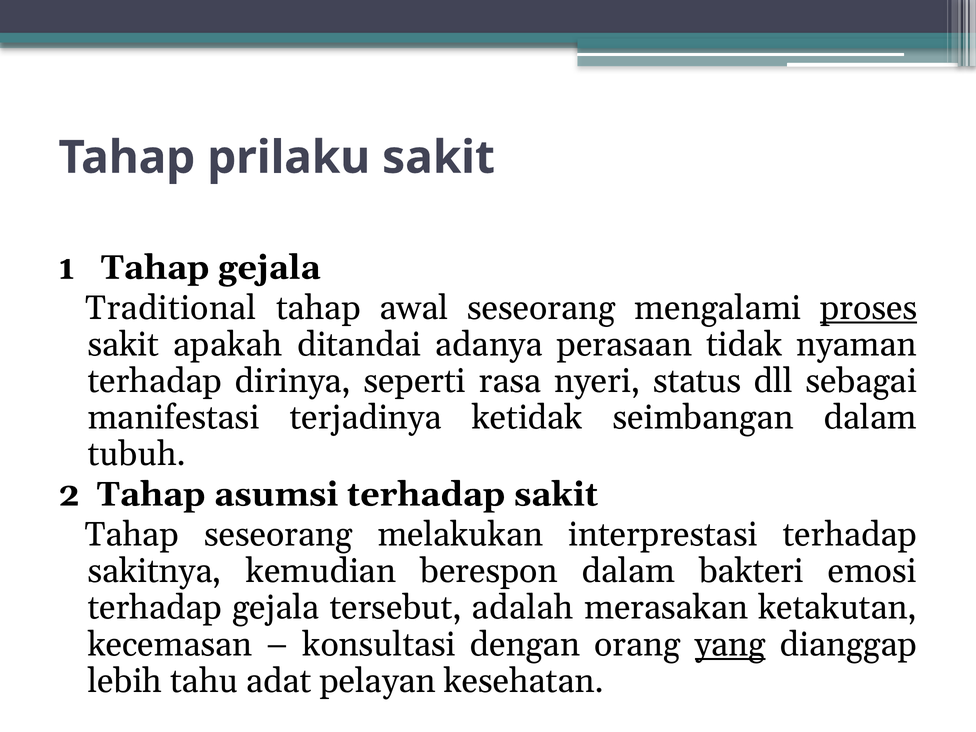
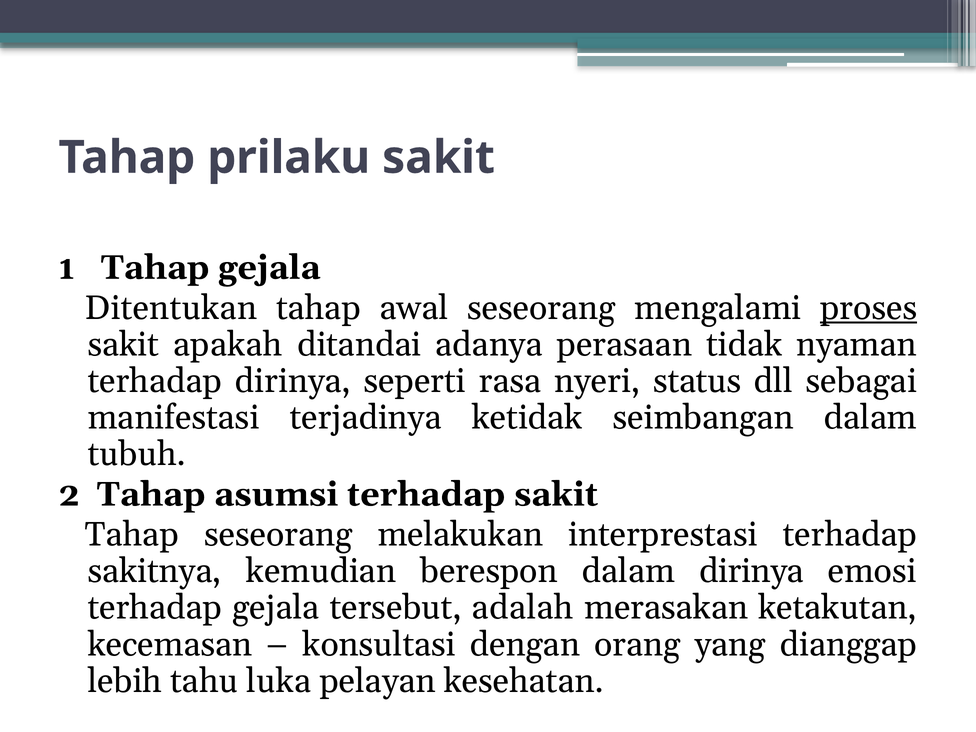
Traditional: Traditional -> Ditentukan
dalam bakteri: bakteri -> dirinya
yang underline: present -> none
adat: adat -> luka
